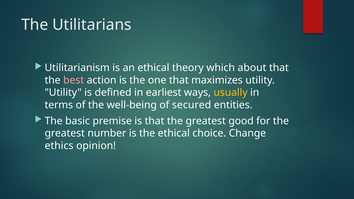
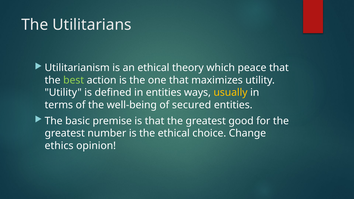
about: about -> peace
best colour: pink -> light green
in earliest: earliest -> entities
